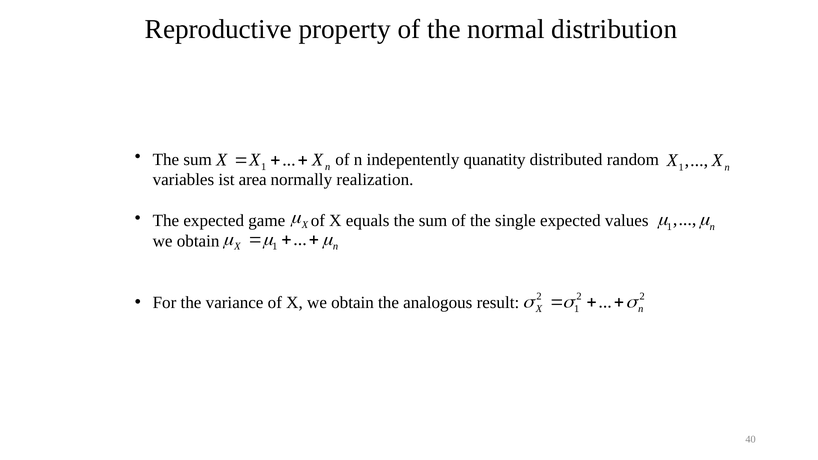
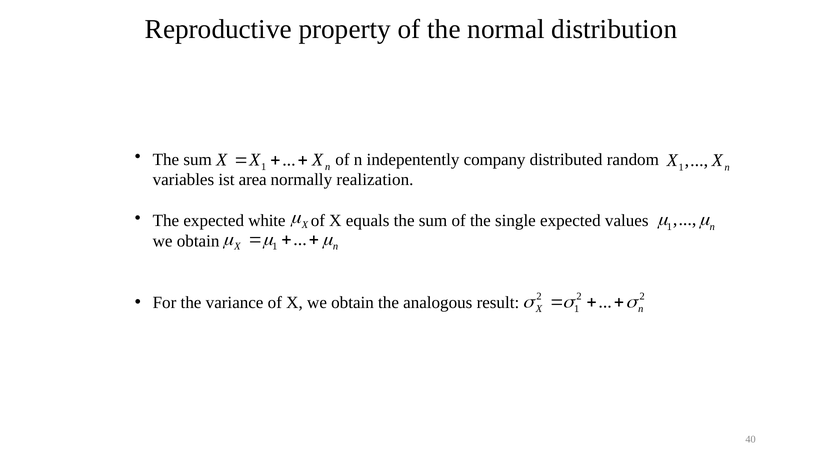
quanatity: quanatity -> company
game: game -> white
